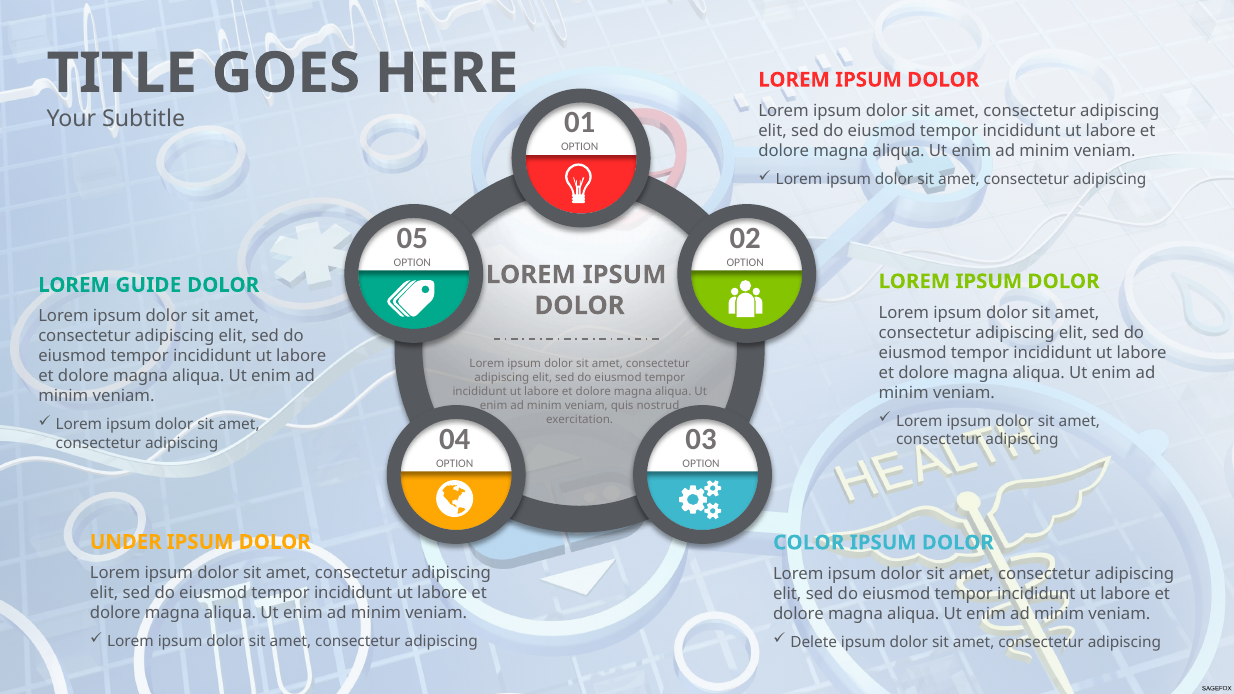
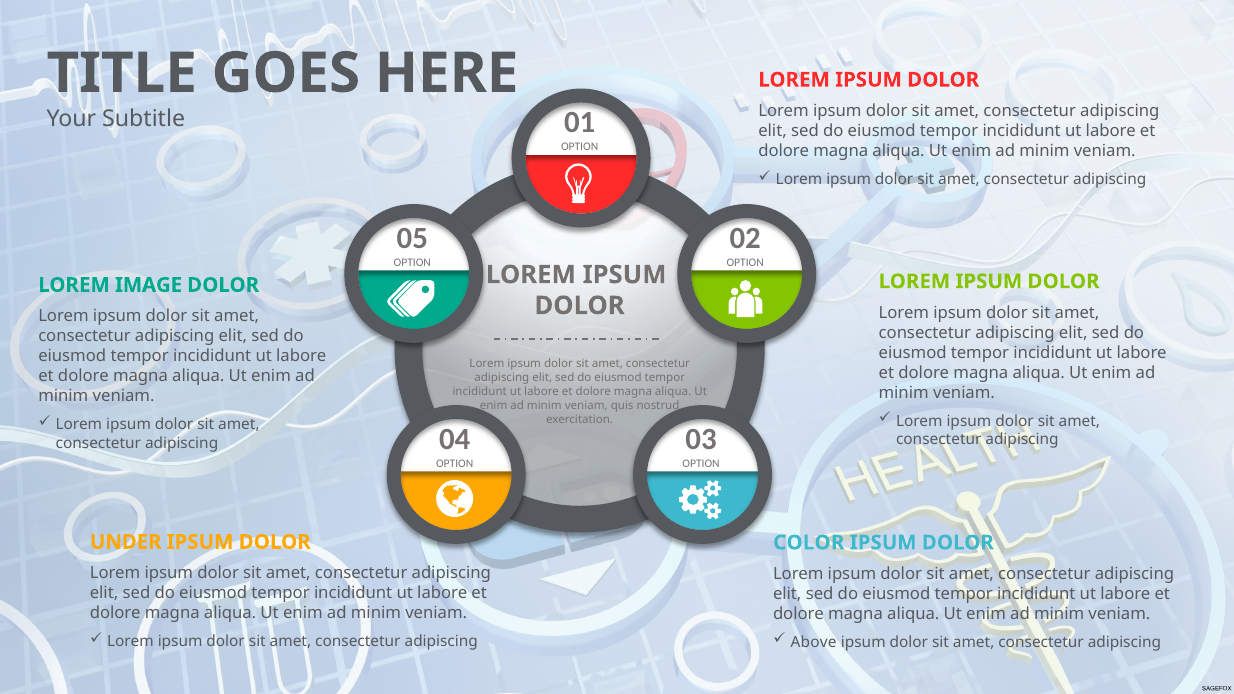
GUIDE: GUIDE -> IMAGE
Delete: Delete -> Above
